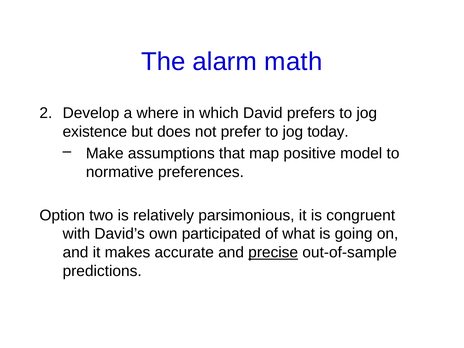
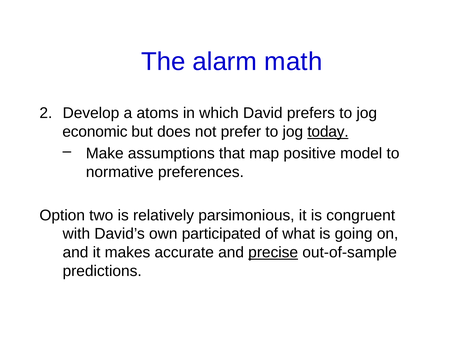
where: where -> atoms
existence: existence -> economic
today underline: none -> present
